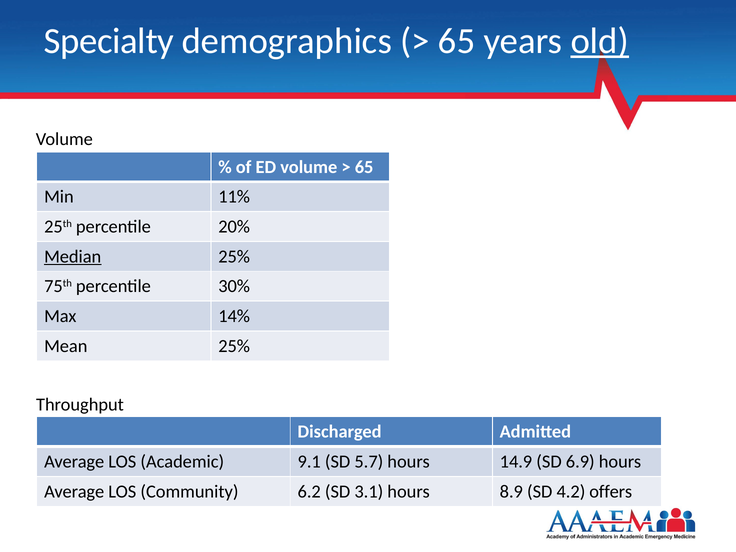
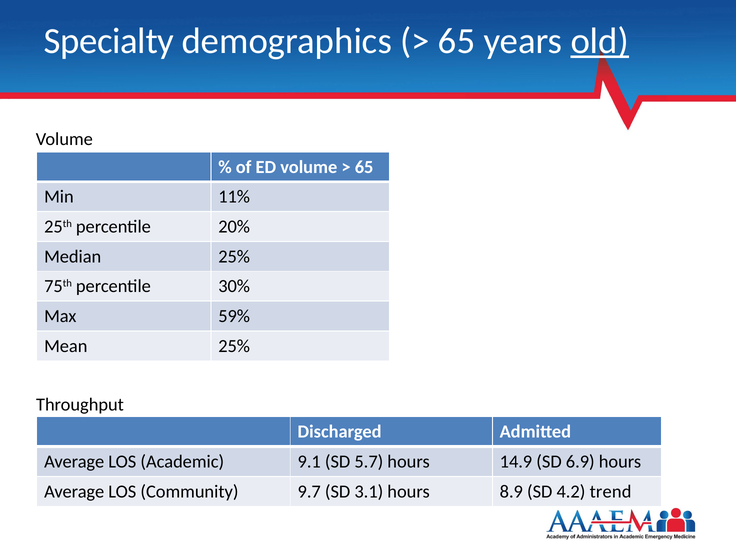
Median underline: present -> none
14%: 14% -> 59%
6.2: 6.2 -> 9.7
offers: offers -> trend
